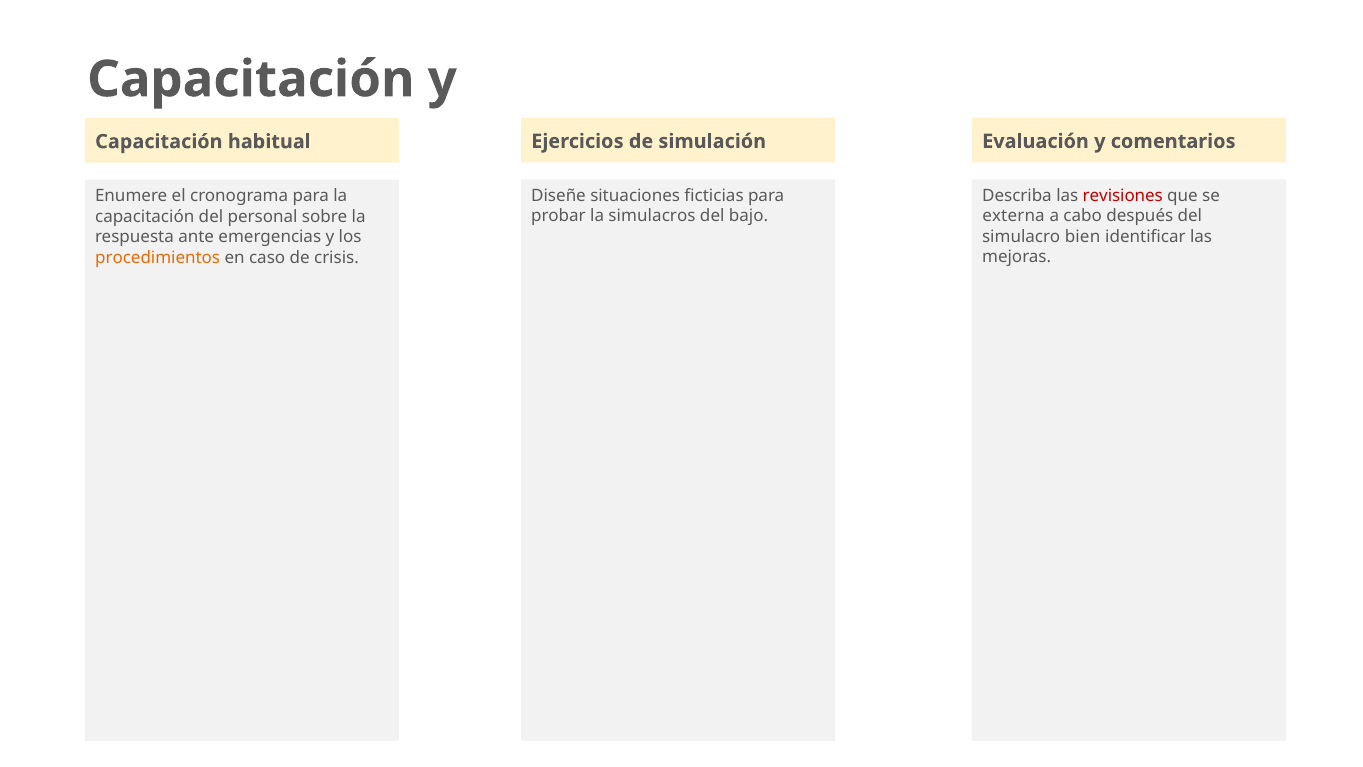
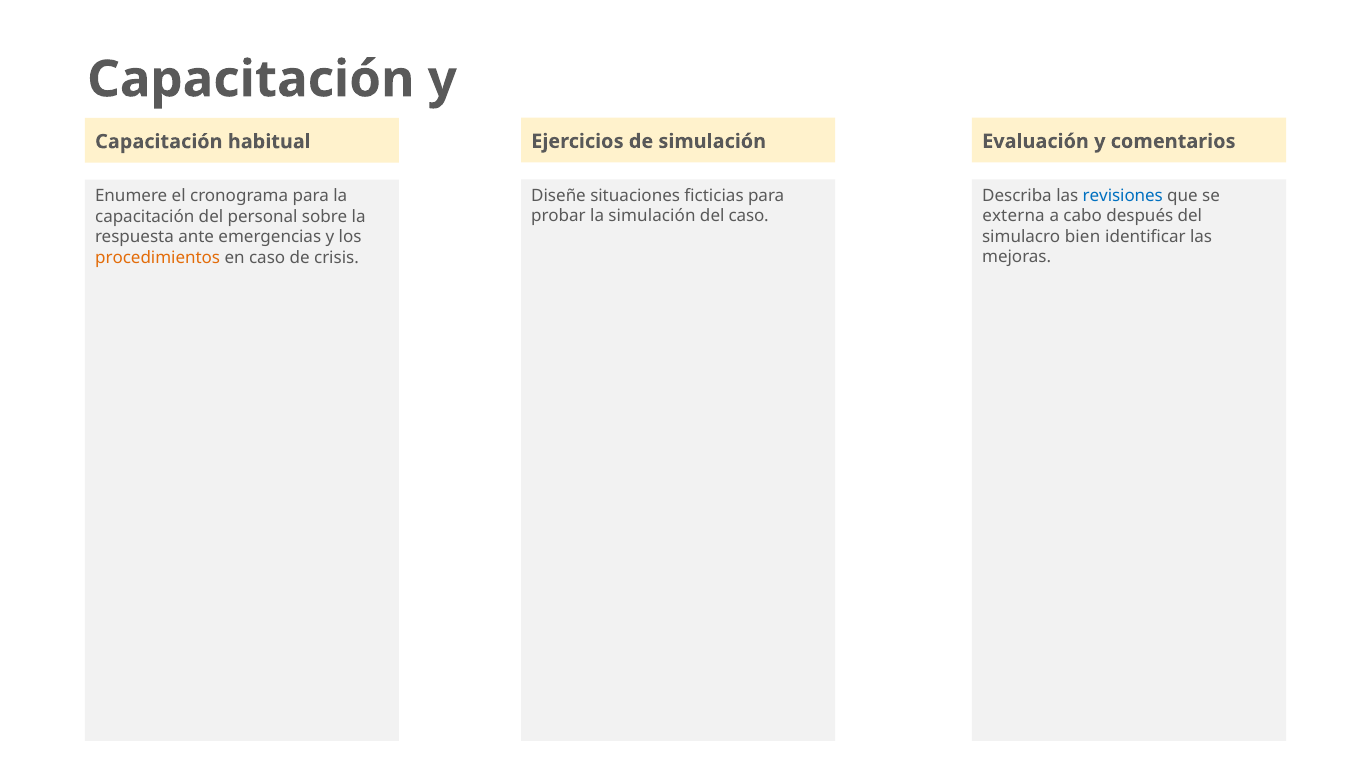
revisiones colour: red -> blue
la simulacros: simulacros -> simulación
del bajo: bajo -> caso
